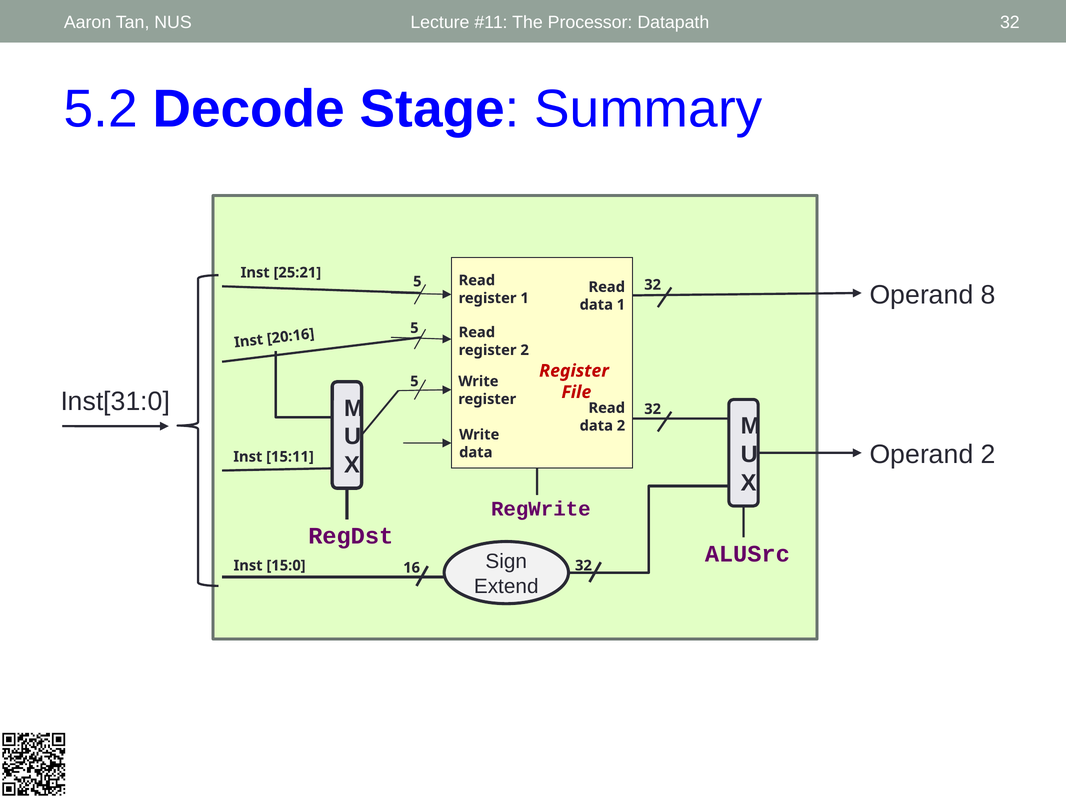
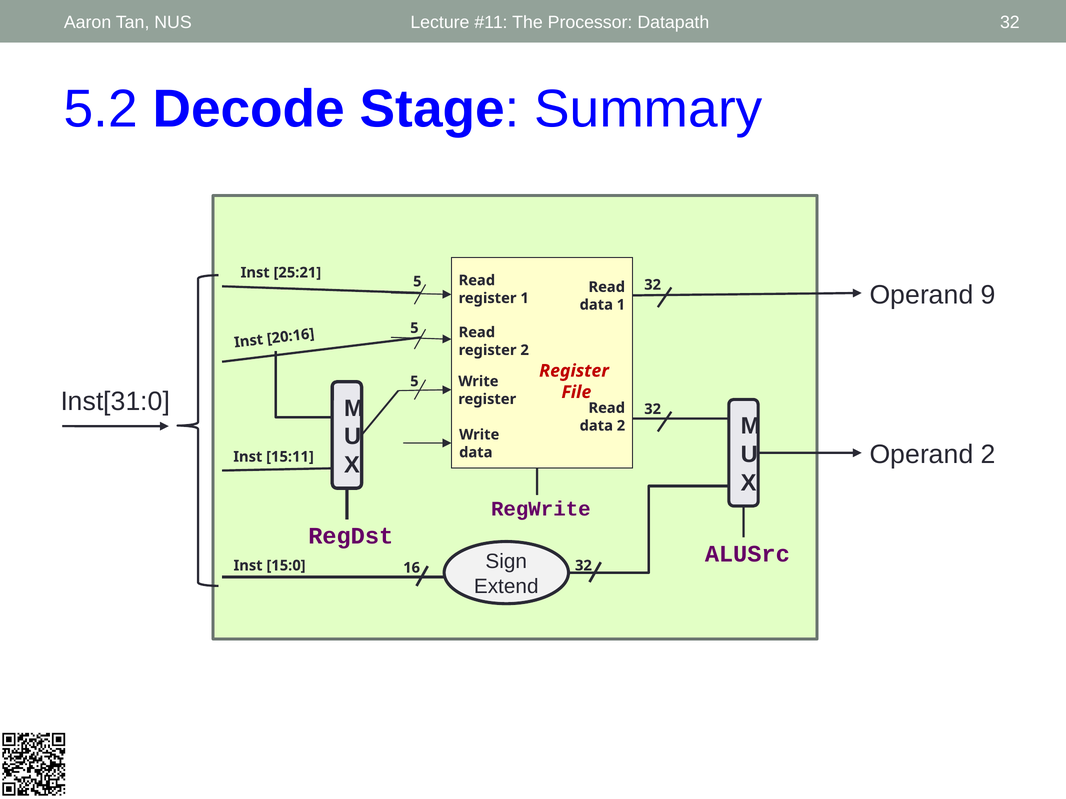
8: 8 -> 9
